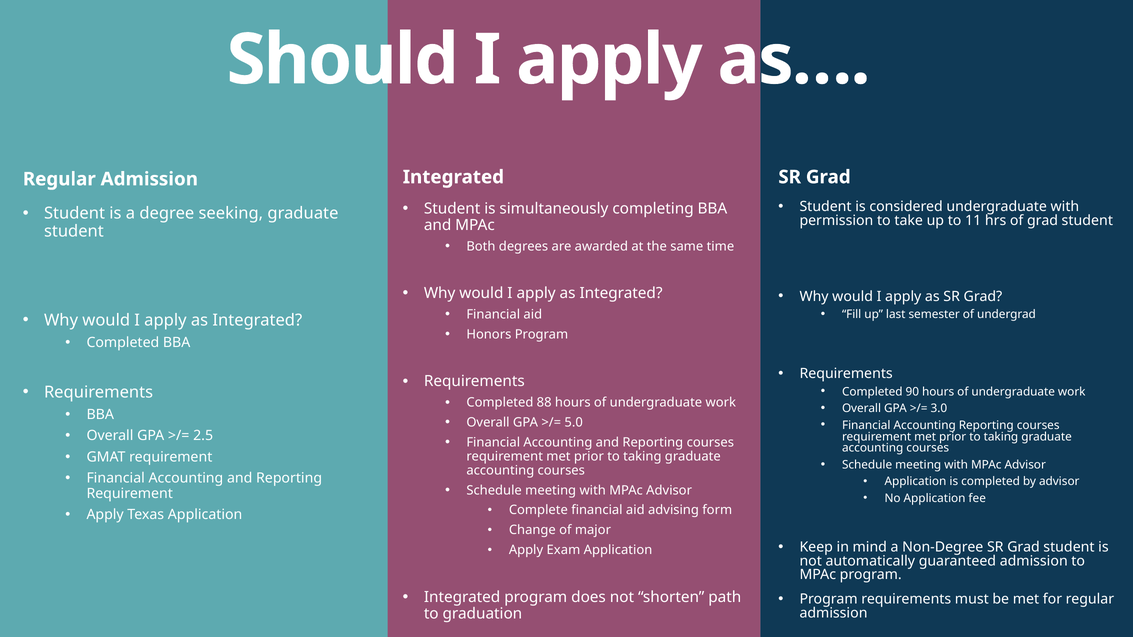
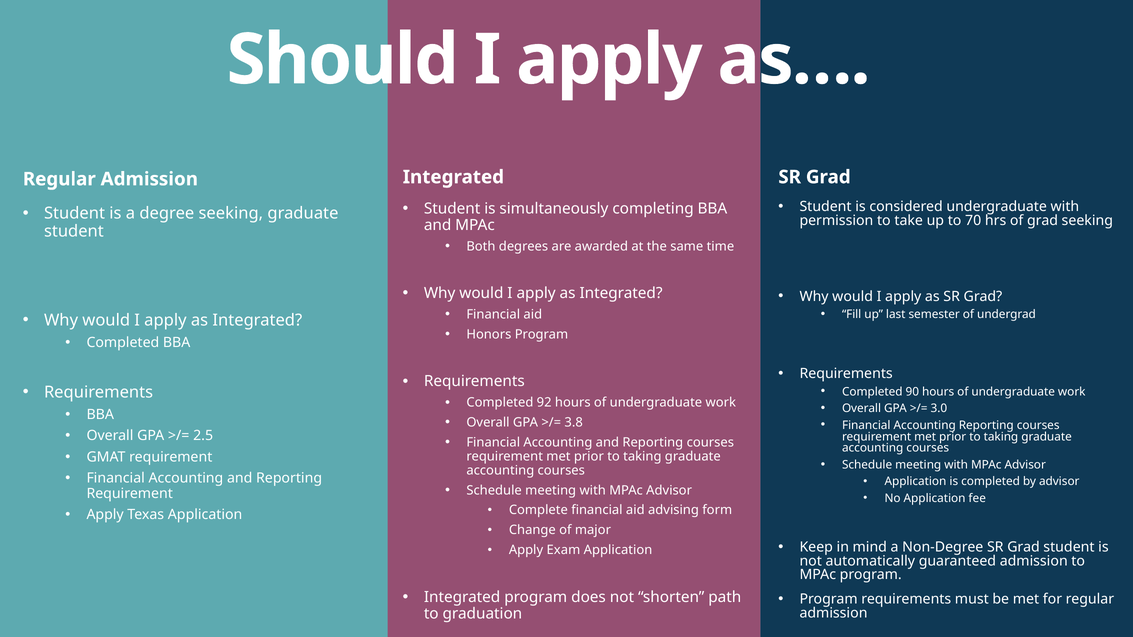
11: 11 -> 70
of grad student: student -> seeking
88: 88 -> 92
5.0: 5.0 -> 3.8
